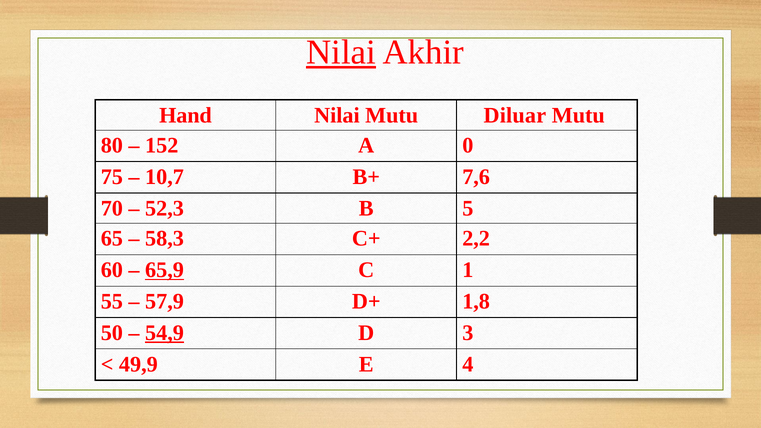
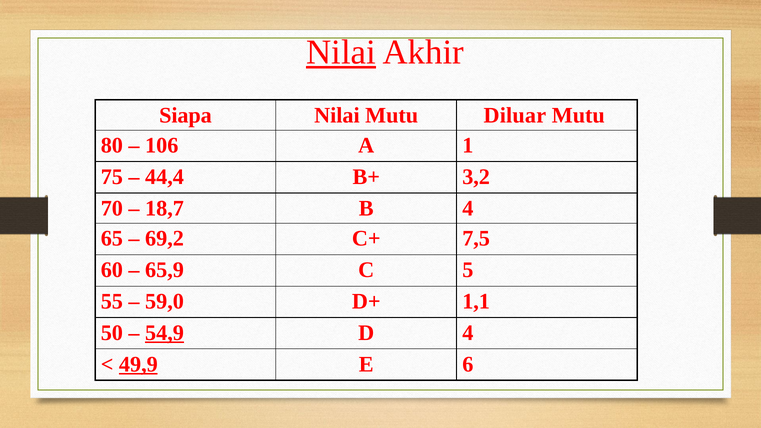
Hand: Hand -> Siapa
152: 152 -> 106
0: 0 -> 1
10,7: 10,7 -> 44,4
7,6: 7,6 -> 3,2
52,3: 52,3 -> 18,7
B 5: 5 -> 4
58,3: 58,3 -> 69,2
2,2: 2,2 -> 7,5
65,9 underline: present -> none
1: 1 -> 5
57,9: 57,9 -> 59,0
1,8: 1,8 -> 1,1
D 3: 3 -> 4
49,9 underline: none -> present
4: 4 -> 6
